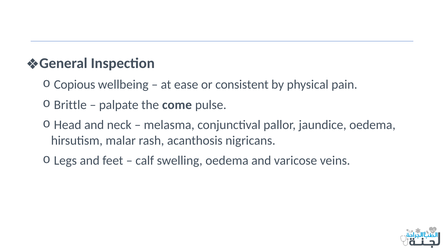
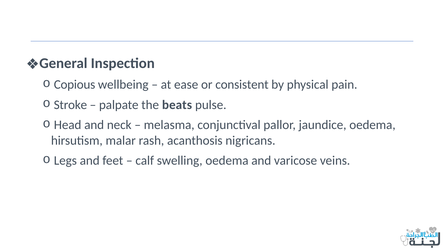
Brittle: Brittle -> Stroke
come: come -> beats
